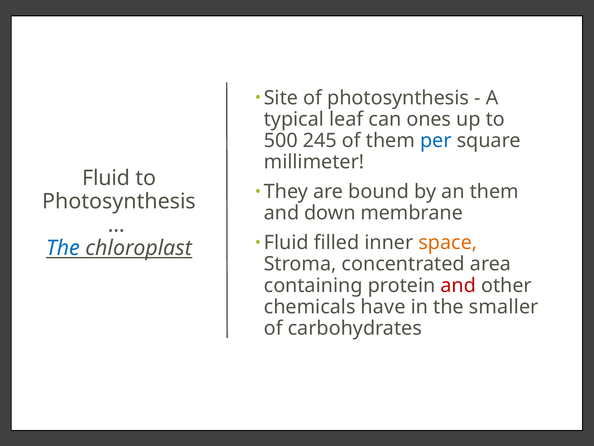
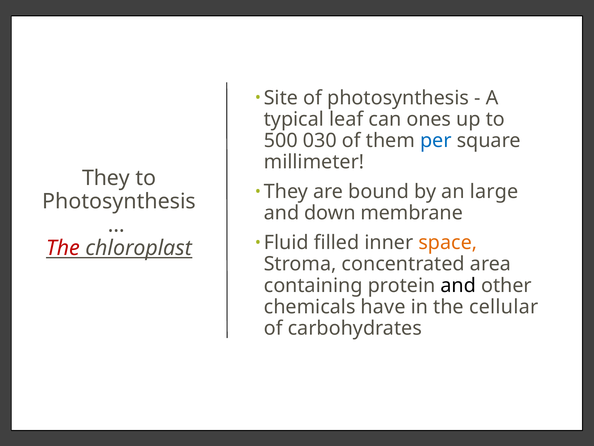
245: 245 -> 030
Fluid at (106, 178): Fluid -> They
an them: them -> large
The at (63, 248) colour: blue -> red
and at (458, 285) colour: red -> black
smaller: smaller -> cellular
